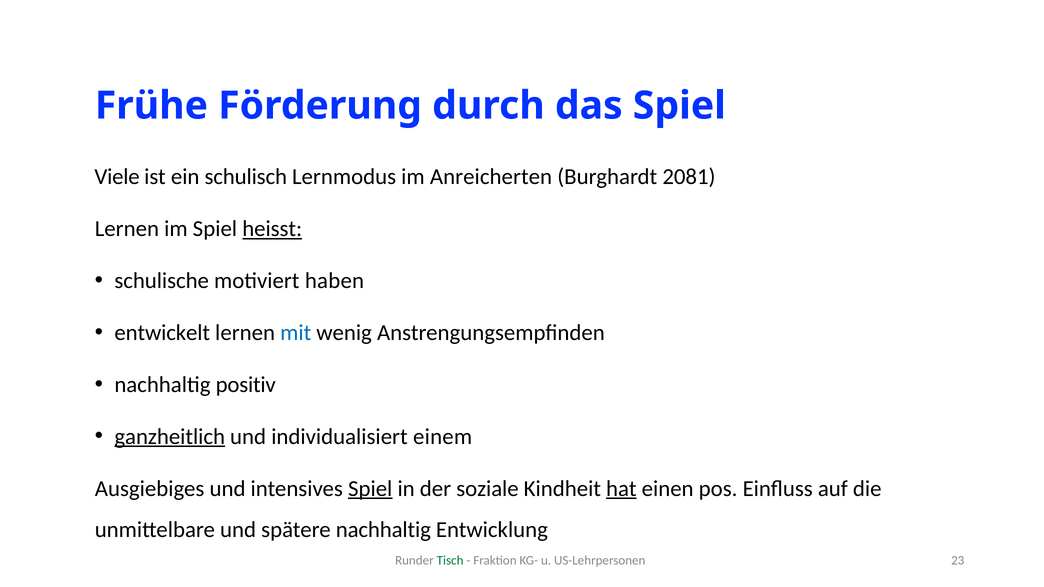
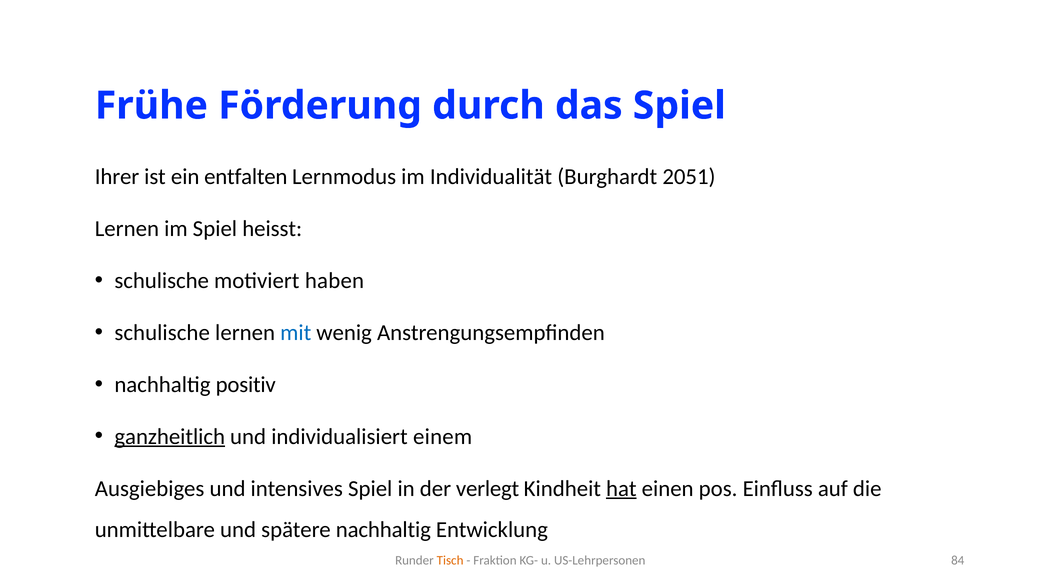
Viele: Viele -> Ihrer
schulisch: schulisch -> entfalten
Anreicherten: Anreicherten -> Individualität
2081: 2081 -> 2051
heisst underline: present -> none
entwickelt at (162, 333): entwickelt -> schulische
Spiel at (370, 489) underline: present -> none
soziale: soziale -> verlegt
Tisch colour: green -> orange
23: 23 -> 84
